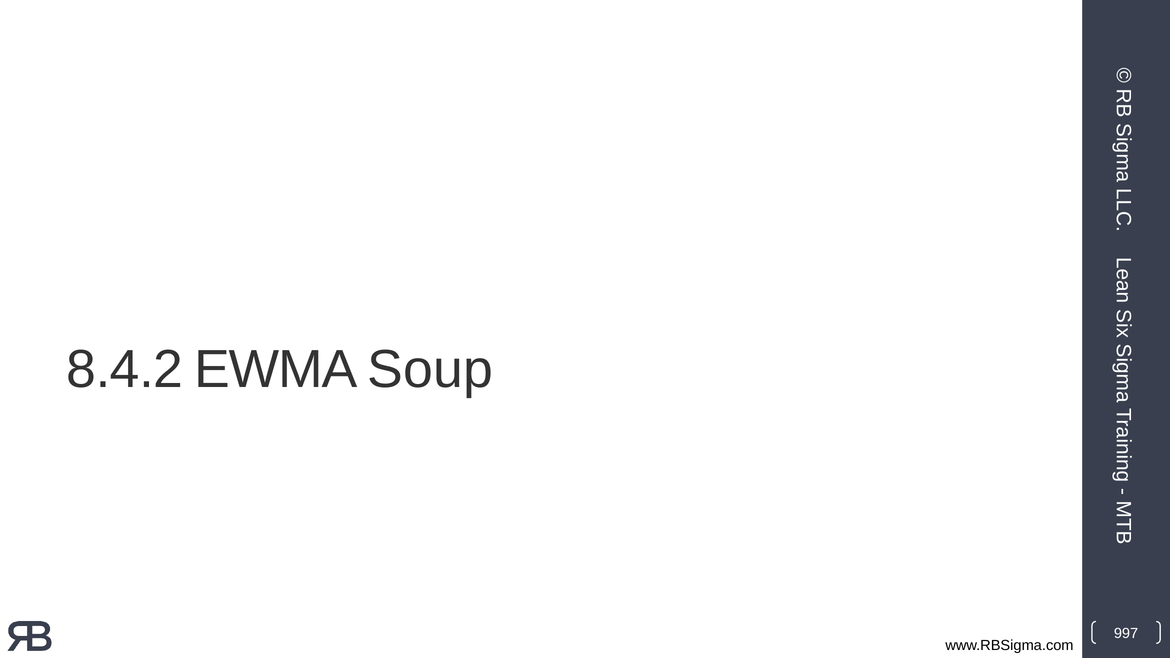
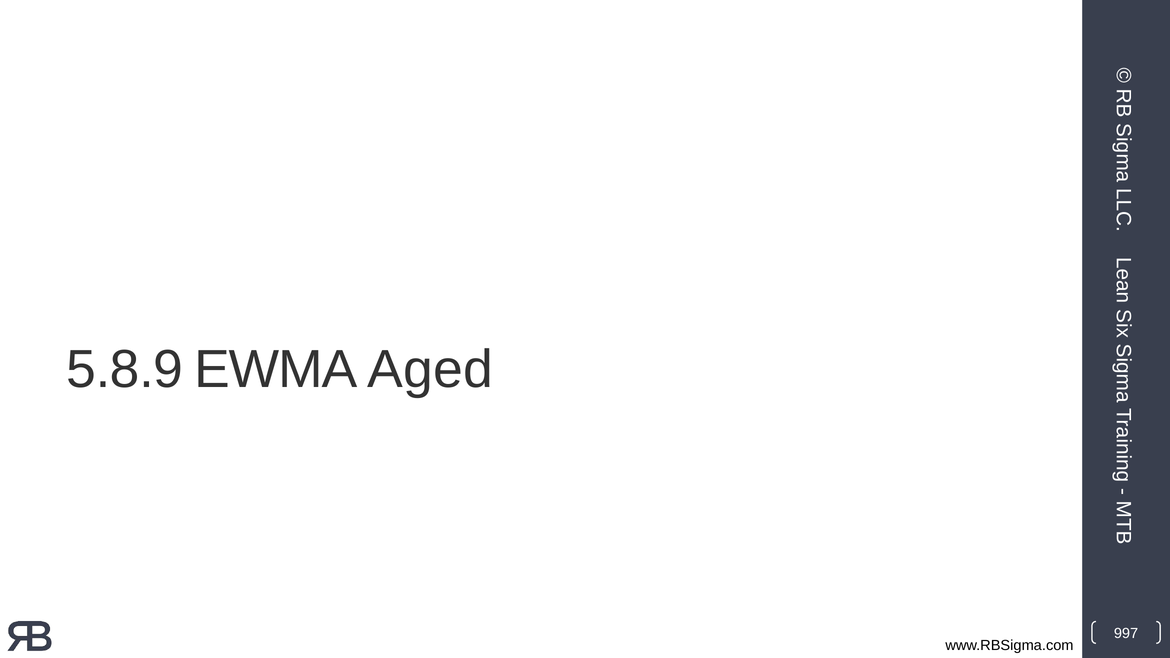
8.4.2: 8.4.2 -> 5.8.9
Soup: Soup -> Aged
